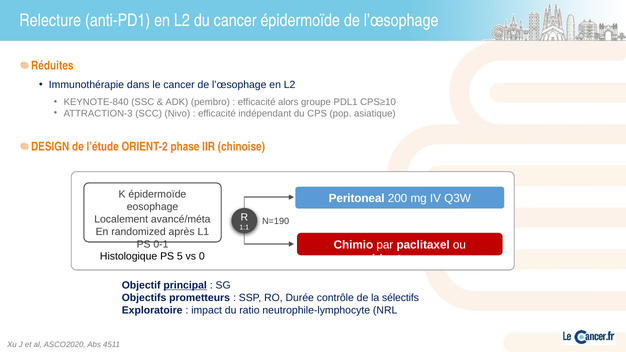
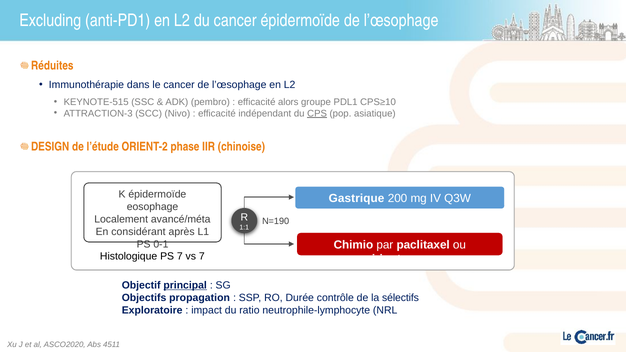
Relecture: Relecture -> Excluding
KEYNOTE-840: KEYNOTE-840 -> KEYNOTE-515
CPS underline: none -> present
Peritoneal: Peritoneal -> Gastrique
randomized: randomized -> considérant
PS 5: 5 -> 7
vs 0: 0 -> 7
prometteurs: prometteurs -> propagation
